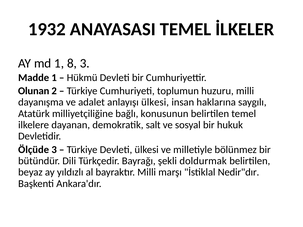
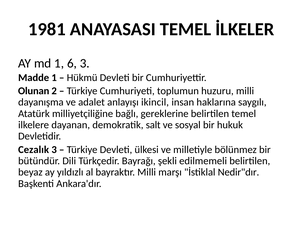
1932: 1932 -> 1981
8: 8 -> 6
anlayışı ülkesi: ülkesi -> ikincil
konusunun: konusunun -> gereklerine
Ölçüde: Ölçüde -> Cezalık
doldurmak: doldurmak -> edilmemeli
